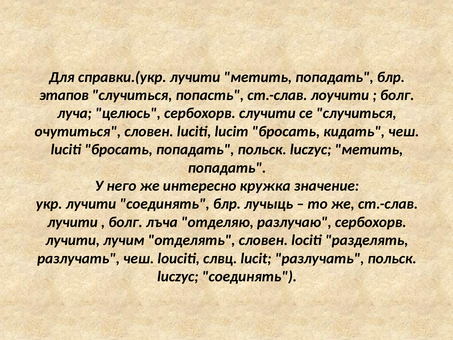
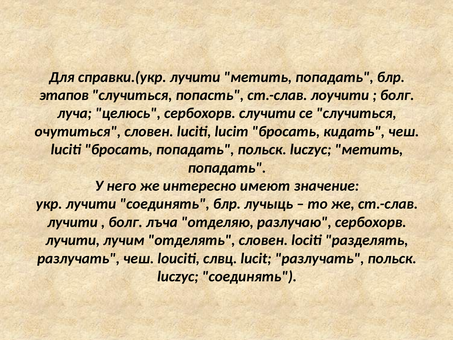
кружка: кружка -> имеют
